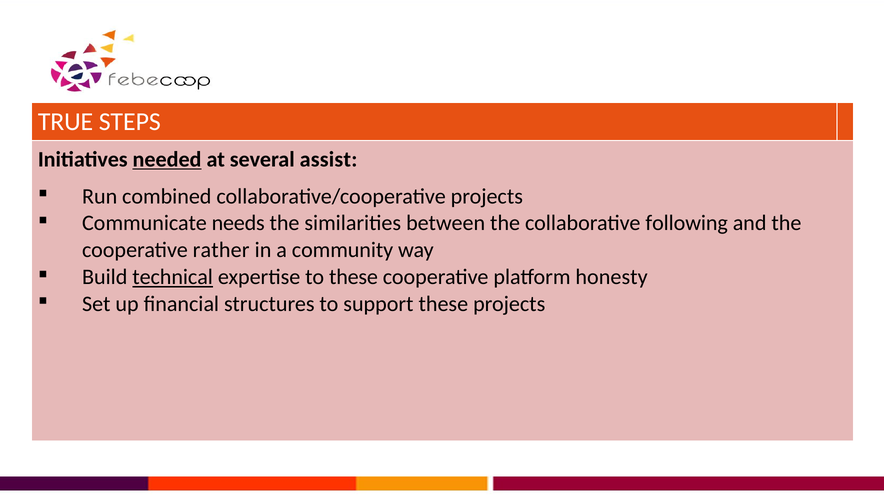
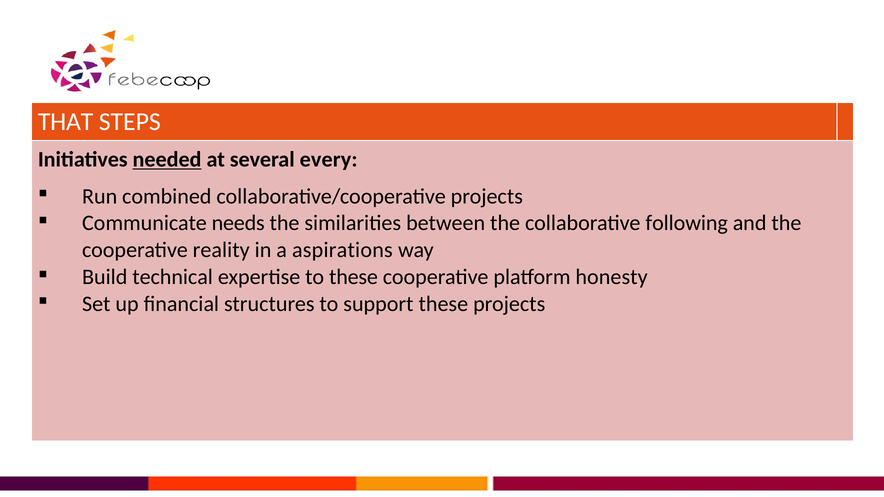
TRUE: TRUE -> THAT
assist: assist -> every
rather: rather -> reality
community: community -> aspirations
technical underline: present -> none
